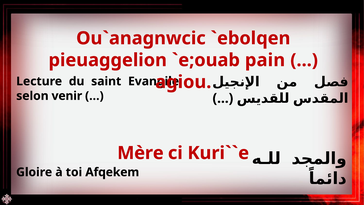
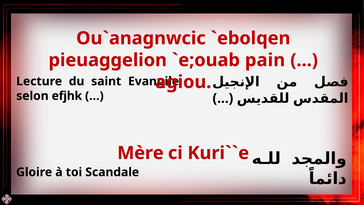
venir: venir -> efjhk
Afqekem: Afqekem -> Scandale
